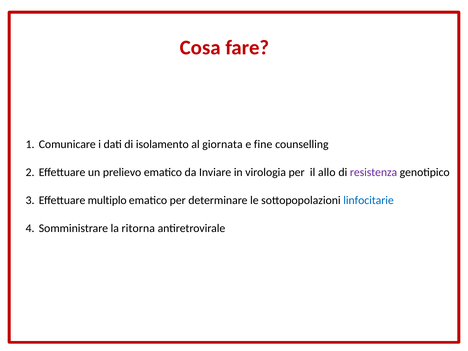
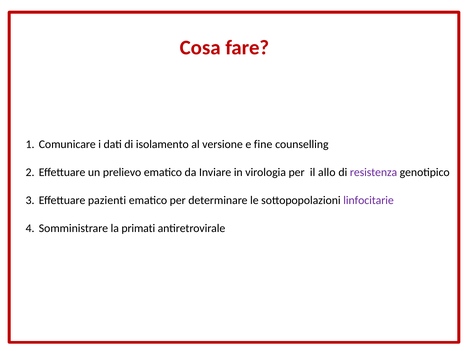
giornata: giornata -> versione
multiplo: multiplo -> pazienti
linfocitarie colour: blue -> purple
ritorna: ritorna -> primati
